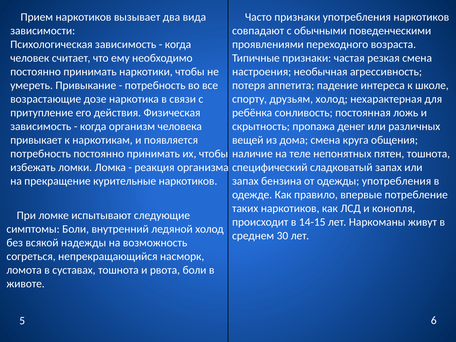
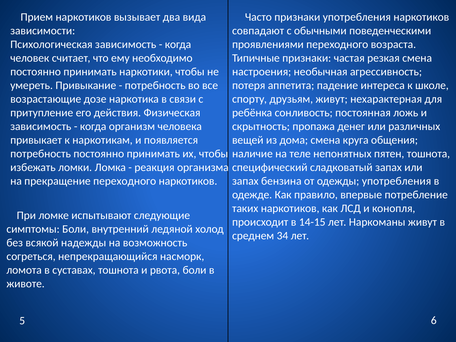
друзьям холод: холод -> живут
прекращение курительные: курительные -> переходного
30: 30 -> 34
